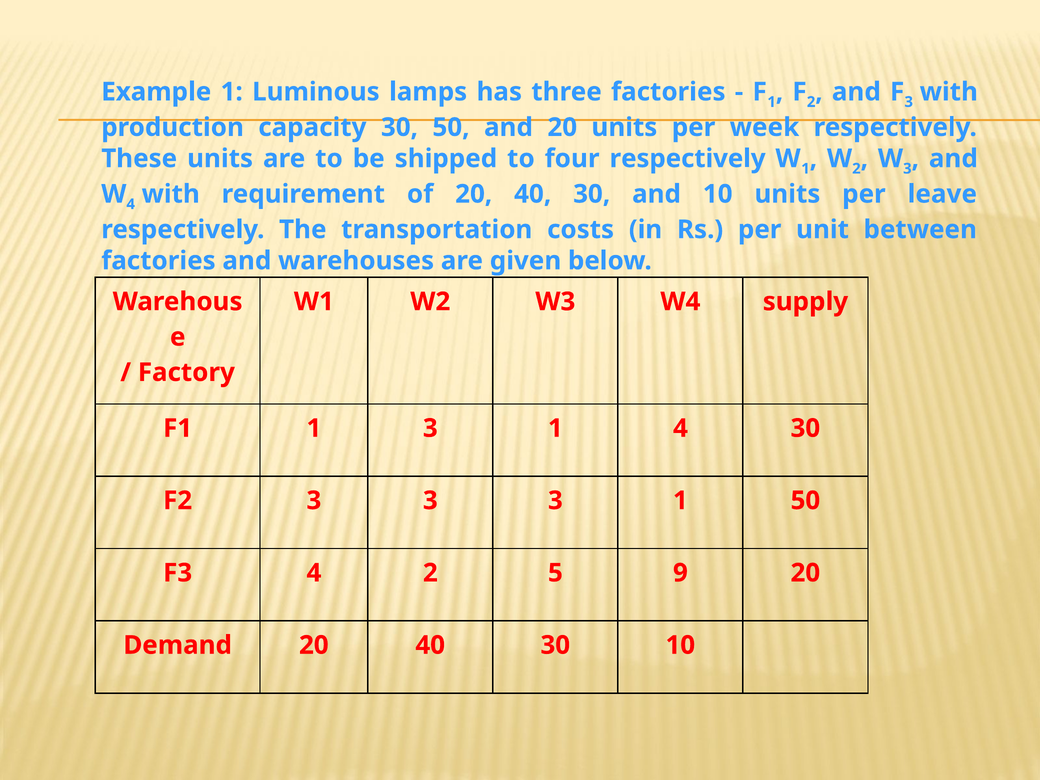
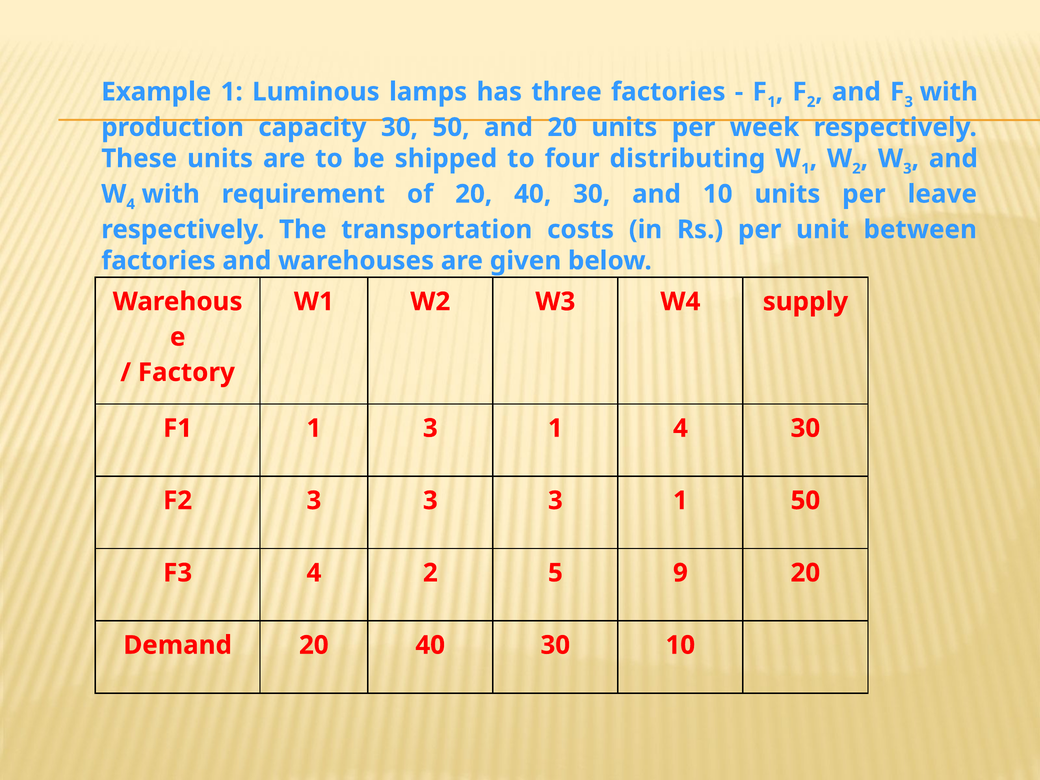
four respectively: respectively -> distributing
